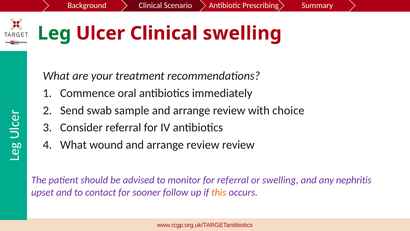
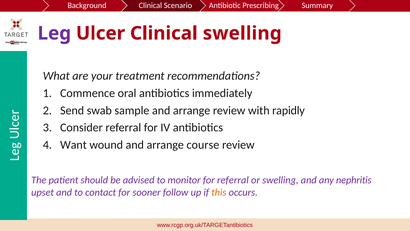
Leg colour: green -> purple
choice: choice -> rapidly
What at (73, 145): What -> Want
wound and arrange review: review -> course
